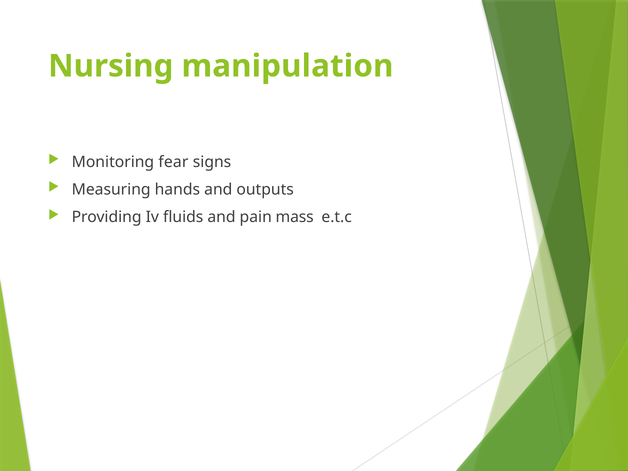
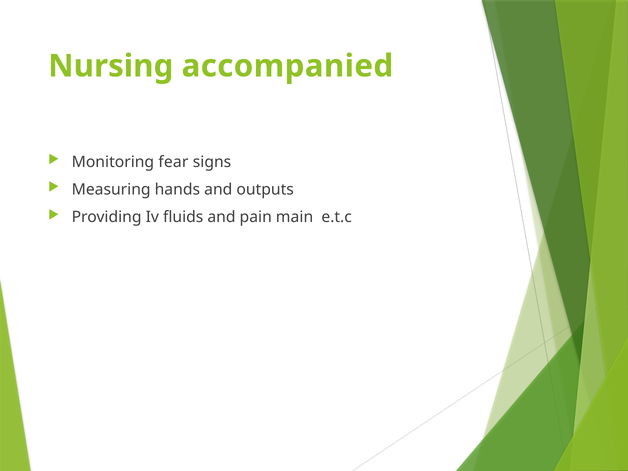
manipulation: manipulation -> accompanied
mass: mass -> main
